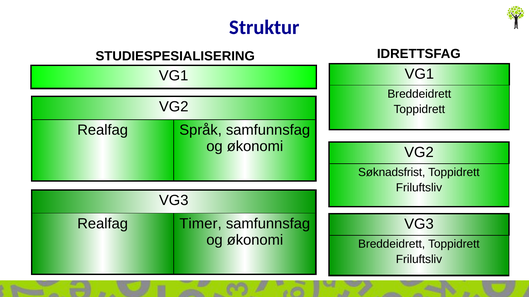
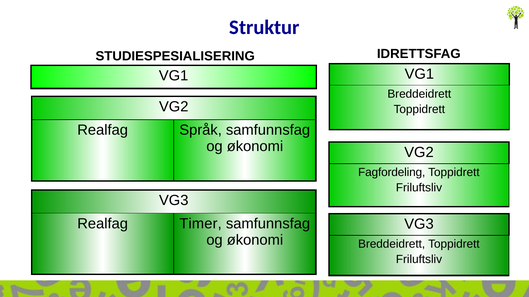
Søknadsfrist: Søknadsfrist -> Fagfordeling
